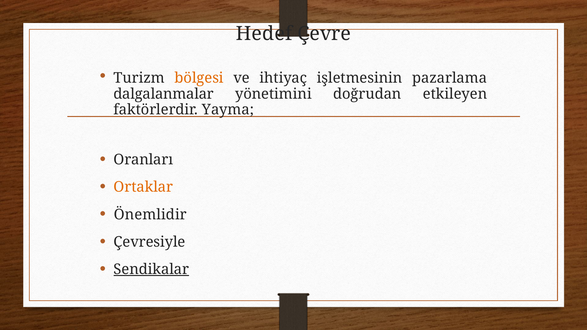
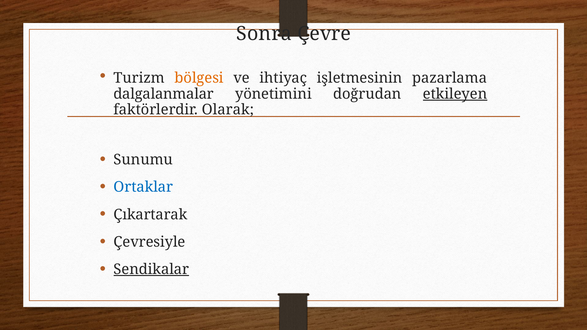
Hedef: Hedef -> Sonra
etkileyen underline: none -> present
Yayma: Yayma -> Olarak
Oranları: Oranları -> Sunumu
Ortaklar colour: orange -> blue
Önemlidir: Önemlidir -> Çıkartarak
